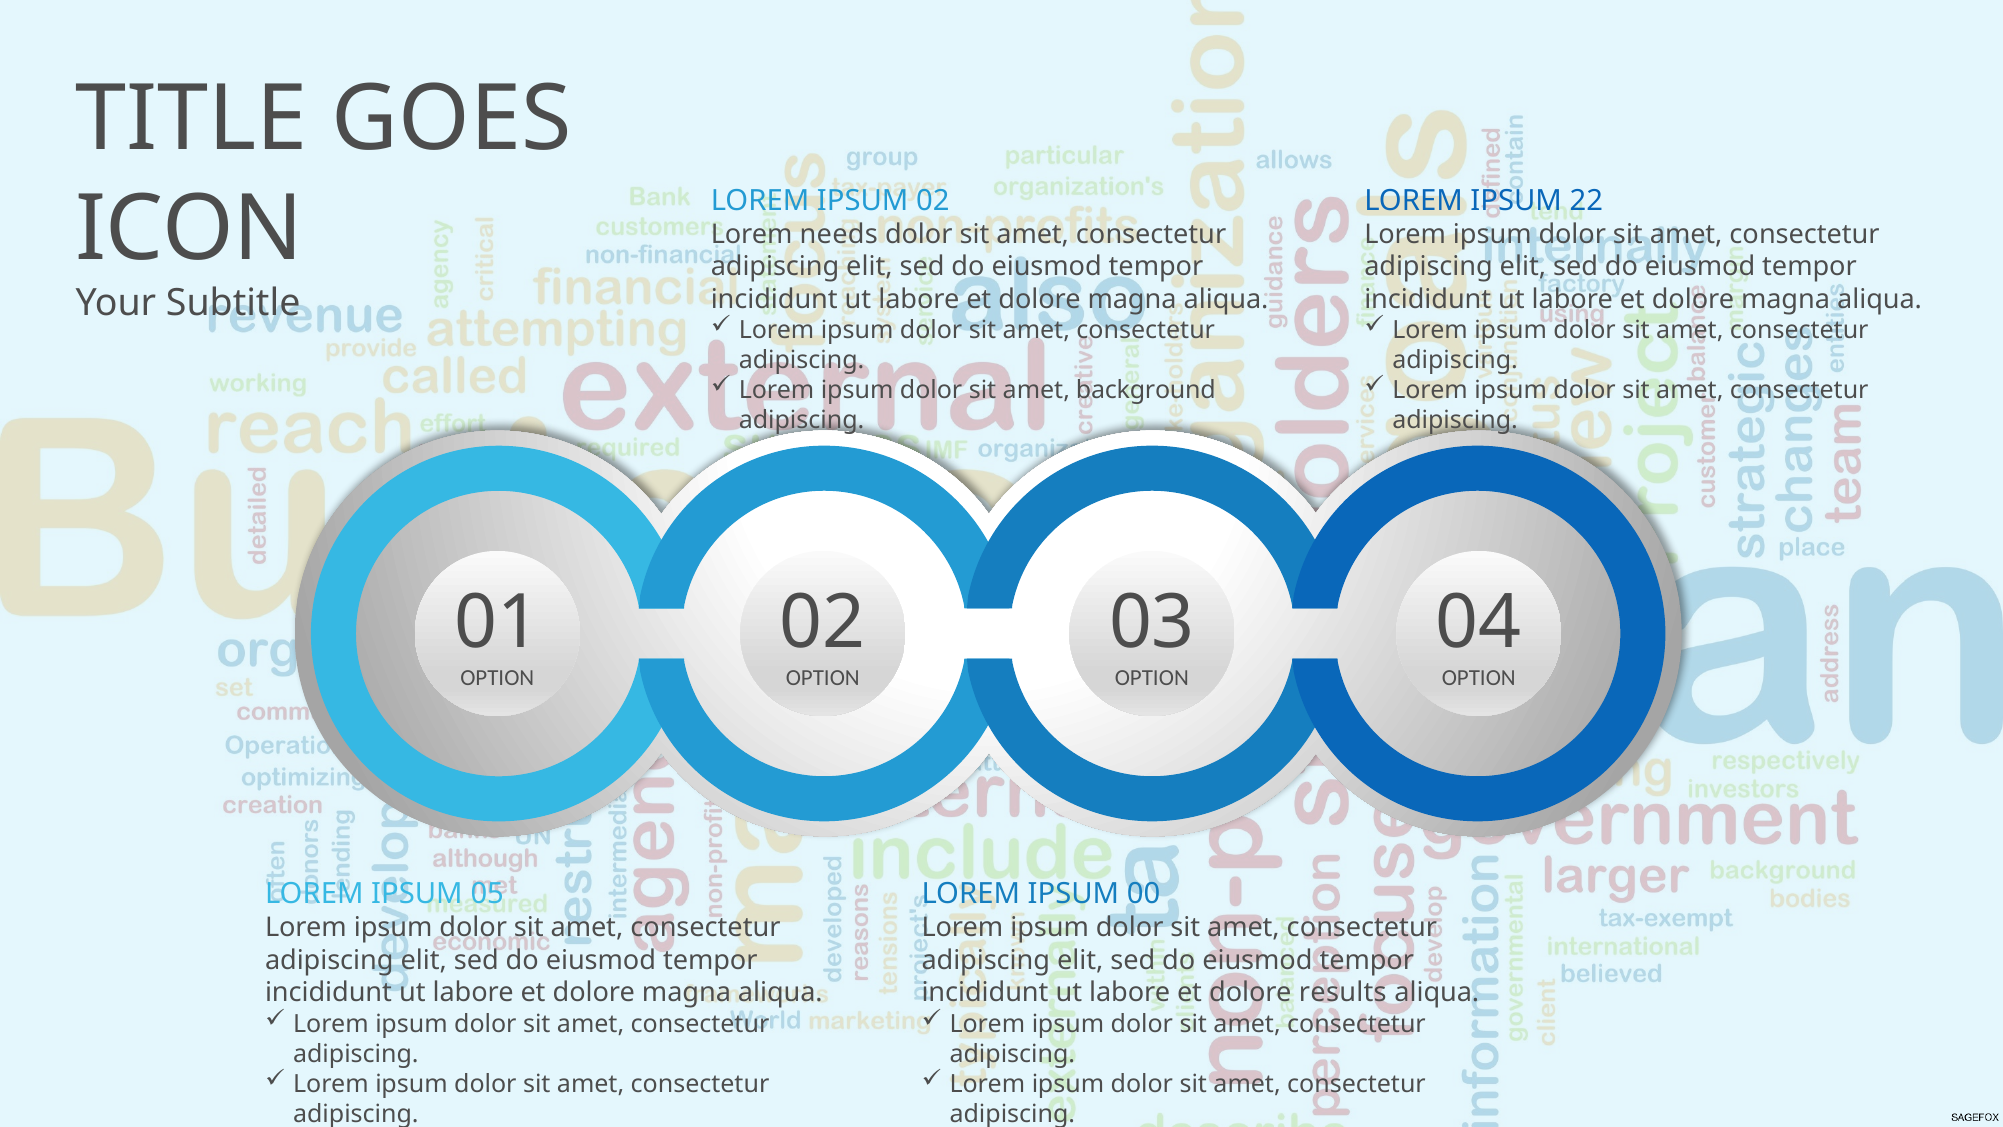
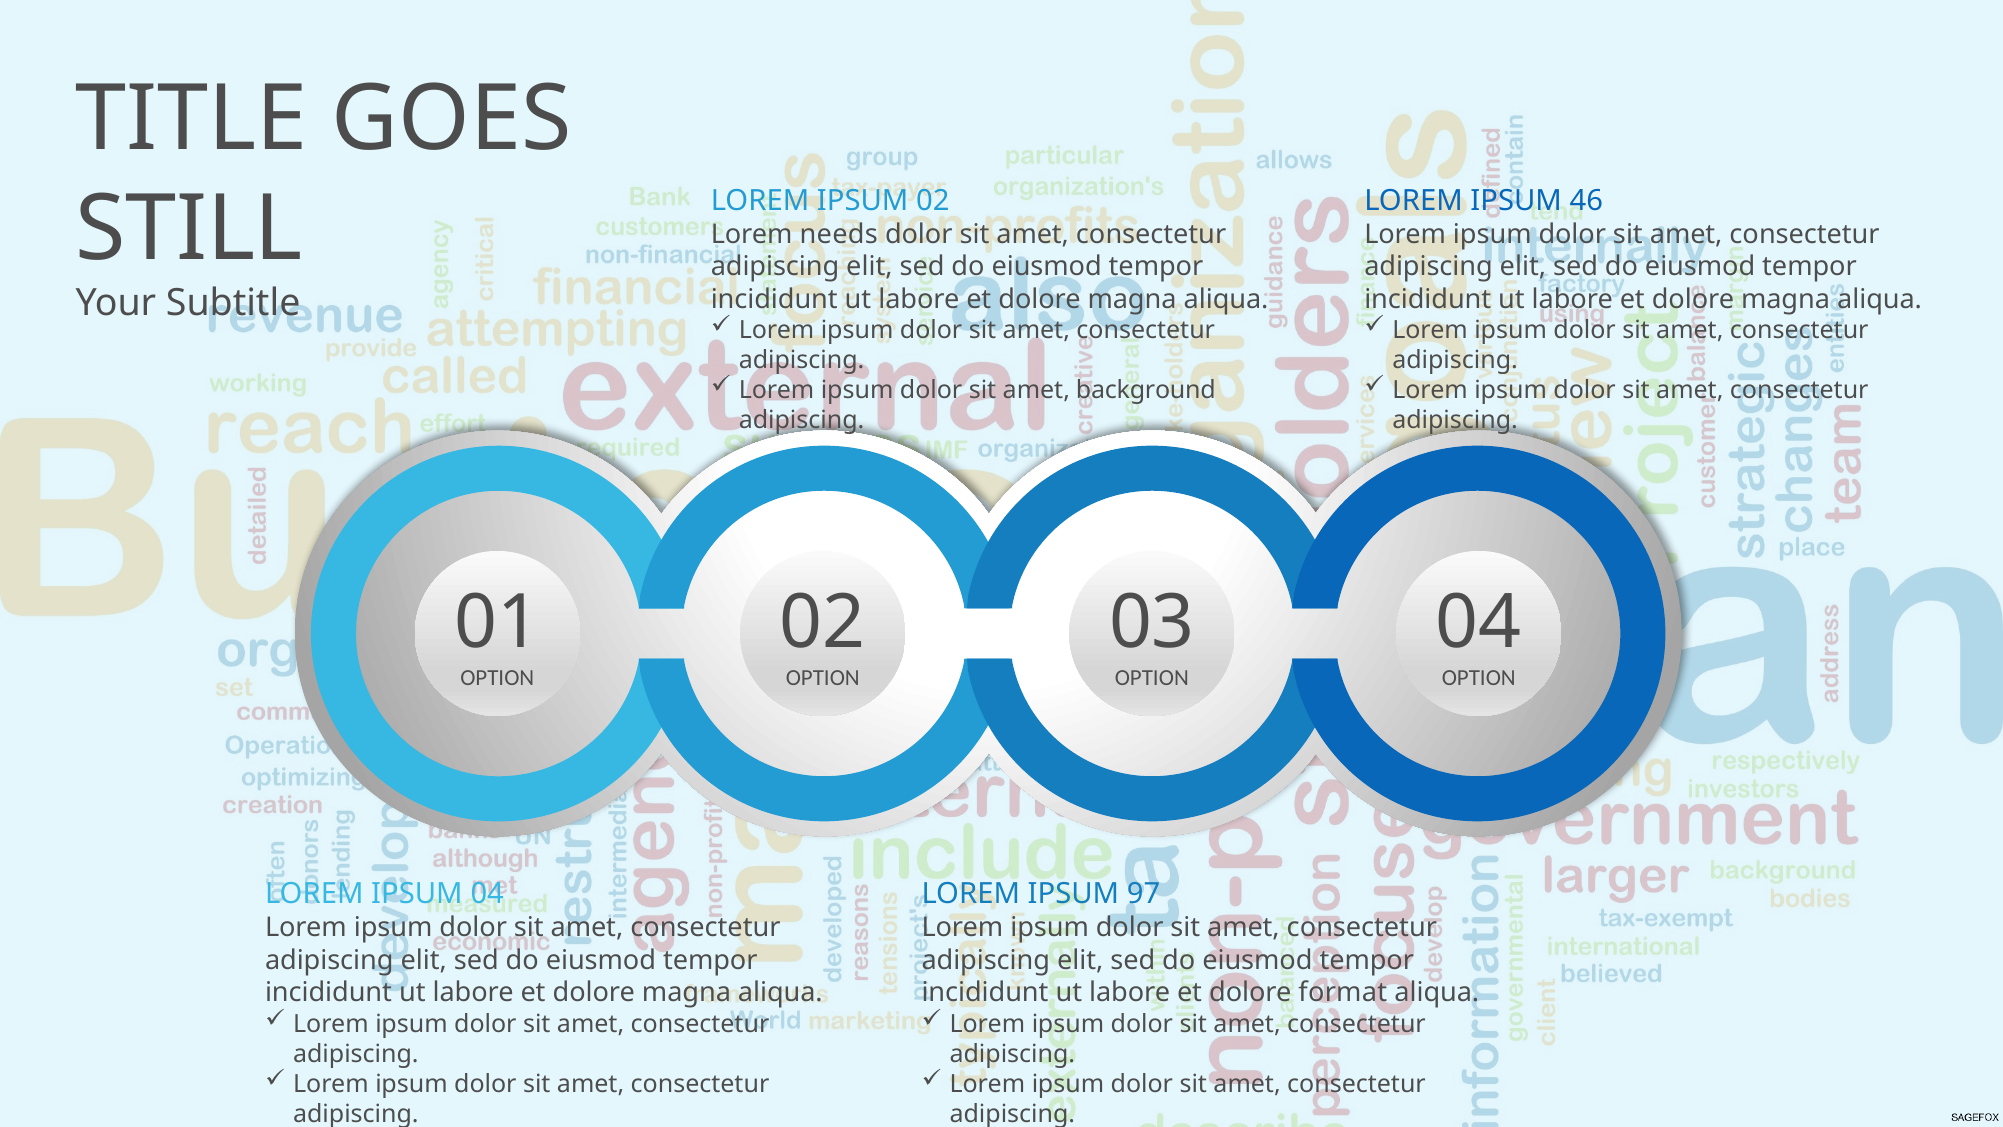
22: 22 -> 46
ICON: ICON -> STILL
IPSUM 05: 05 -> 04
00: 00 -> 97
results: results -> format
